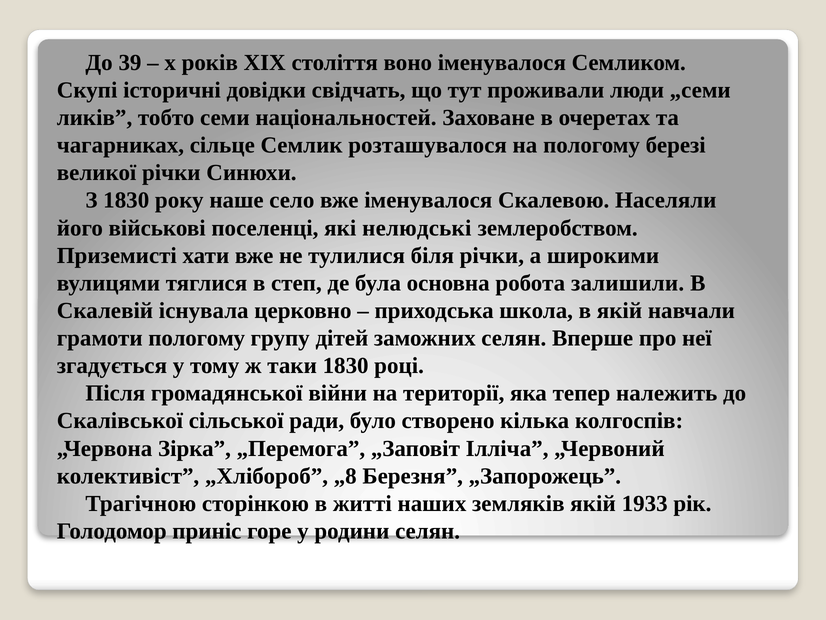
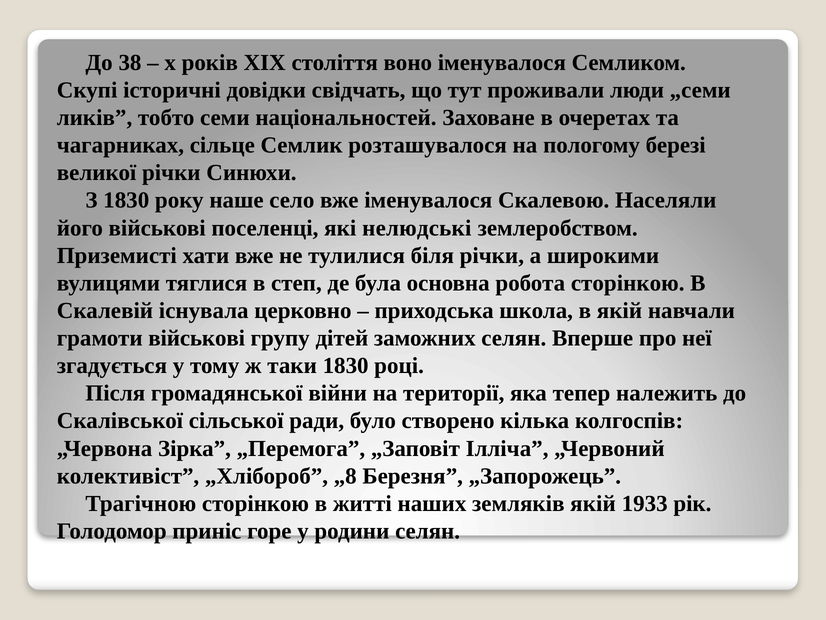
39: 39 -> 38
робота залишили: залишили -> сторінкою
грамоти пологому: пологому -> військові
